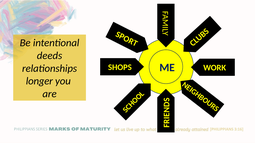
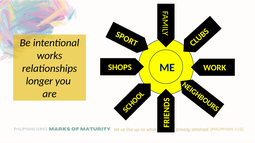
deeds: deeds -> works
